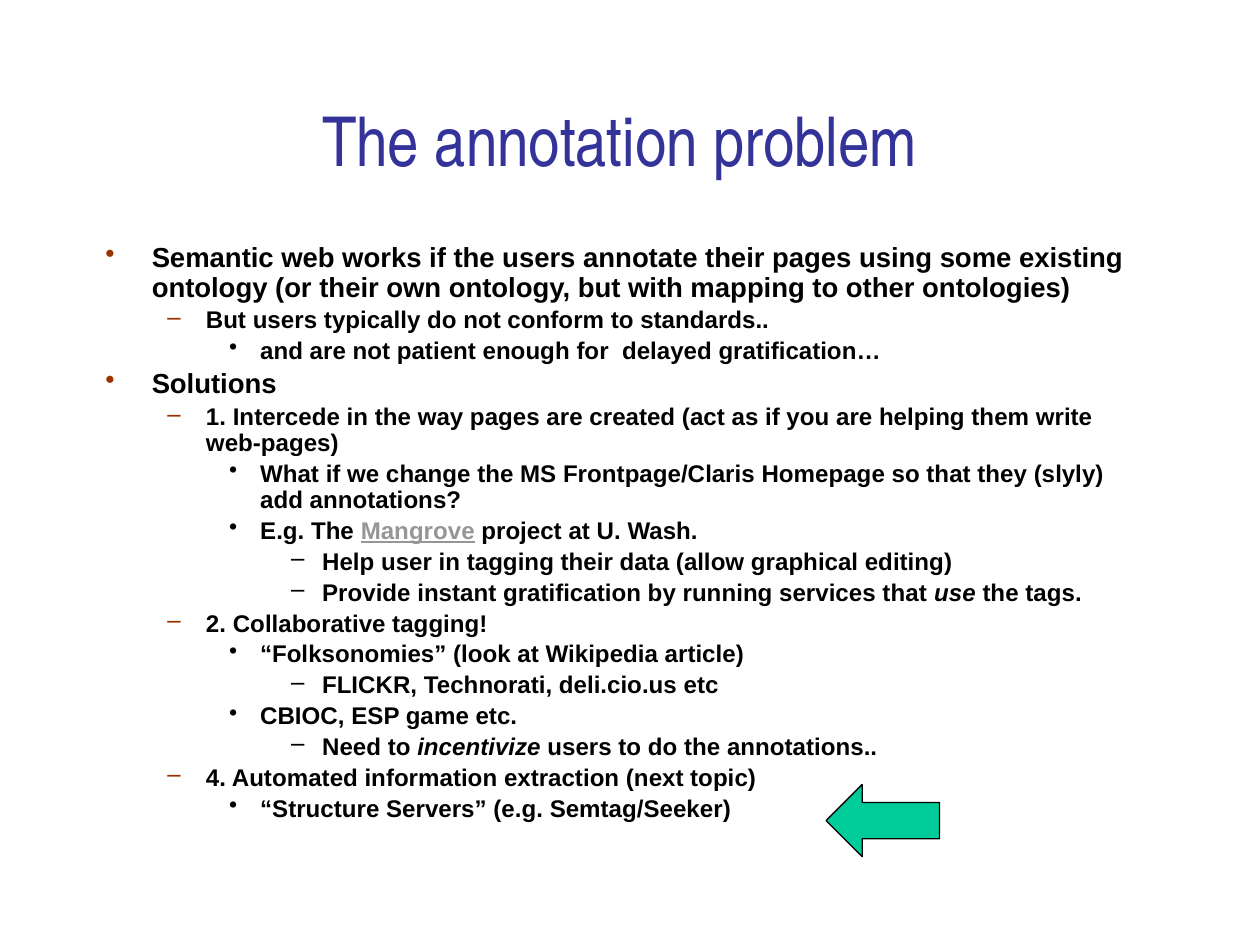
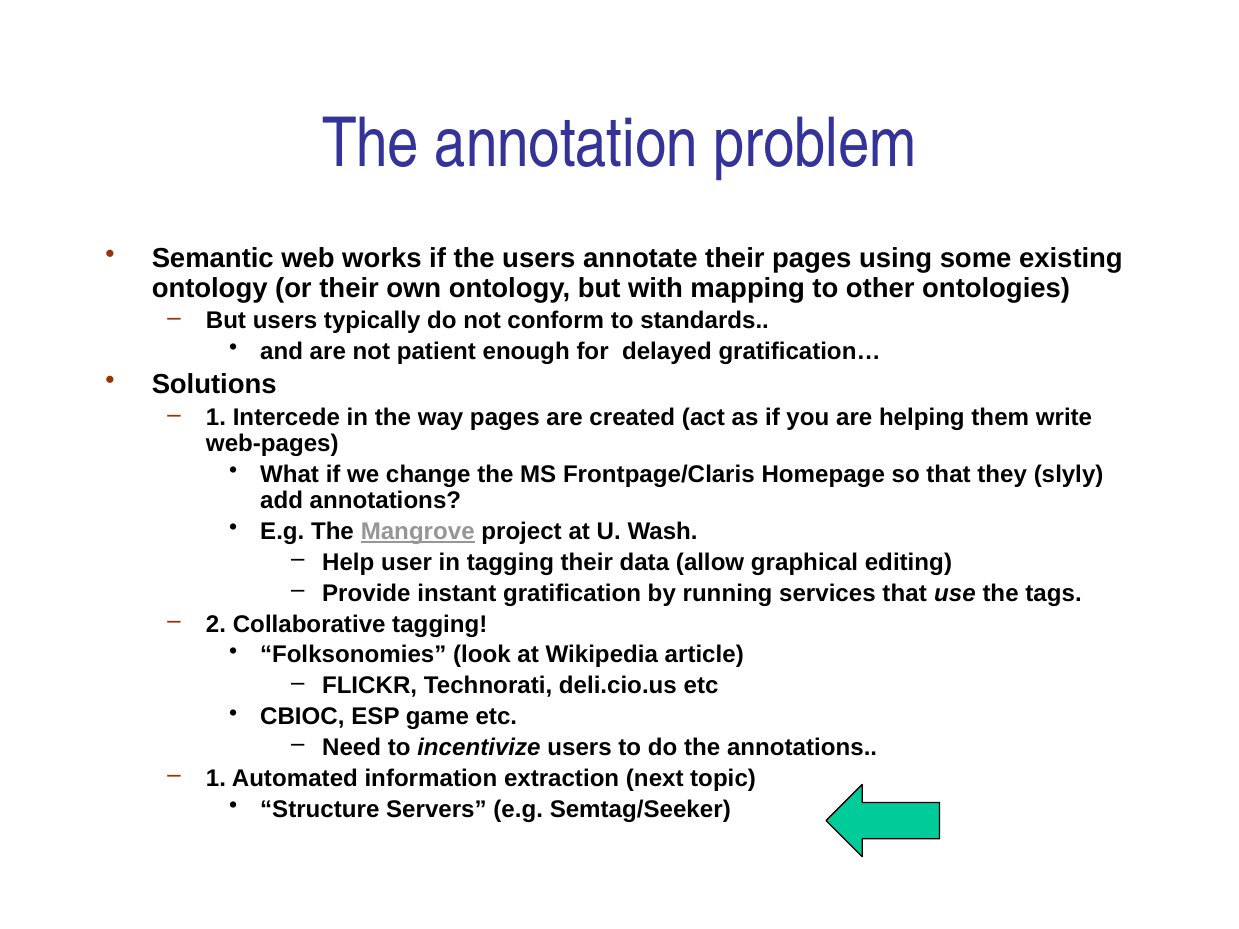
4 at (216, 779): 4 -> 1
